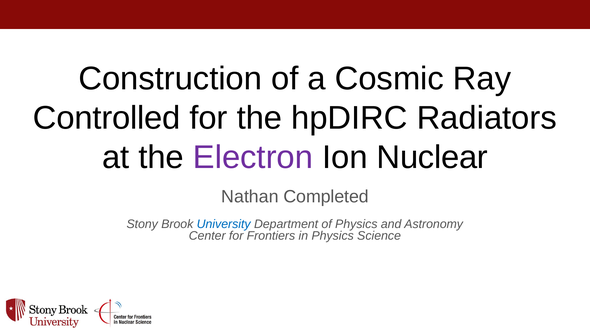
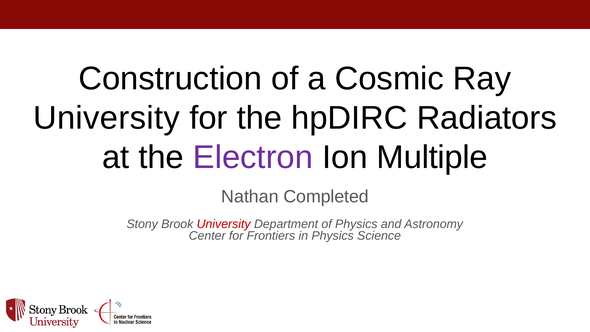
Controlled at (107, 118): Controlled -> University
Nuclear: Nuclear -> Multiple
University at (224, 224) colour: blue -> red
